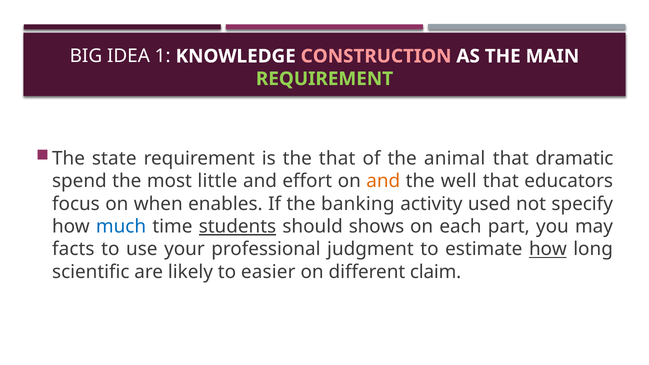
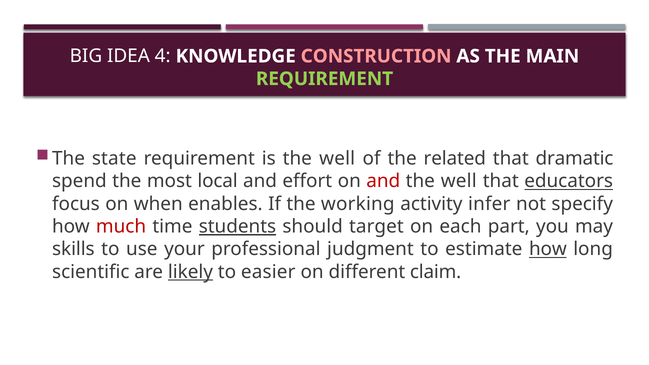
1: 1 -> 4
is the that: that -> well
animal: animal -> related
little: little -> local
and at (383, 181) colour: orange -> red
educators underline: none -> present
banking: banking -> working
used: used -> infer
much colour: blue -> red
shows: shows -> target
facts: facts -> skills
likely underline: none -> present
